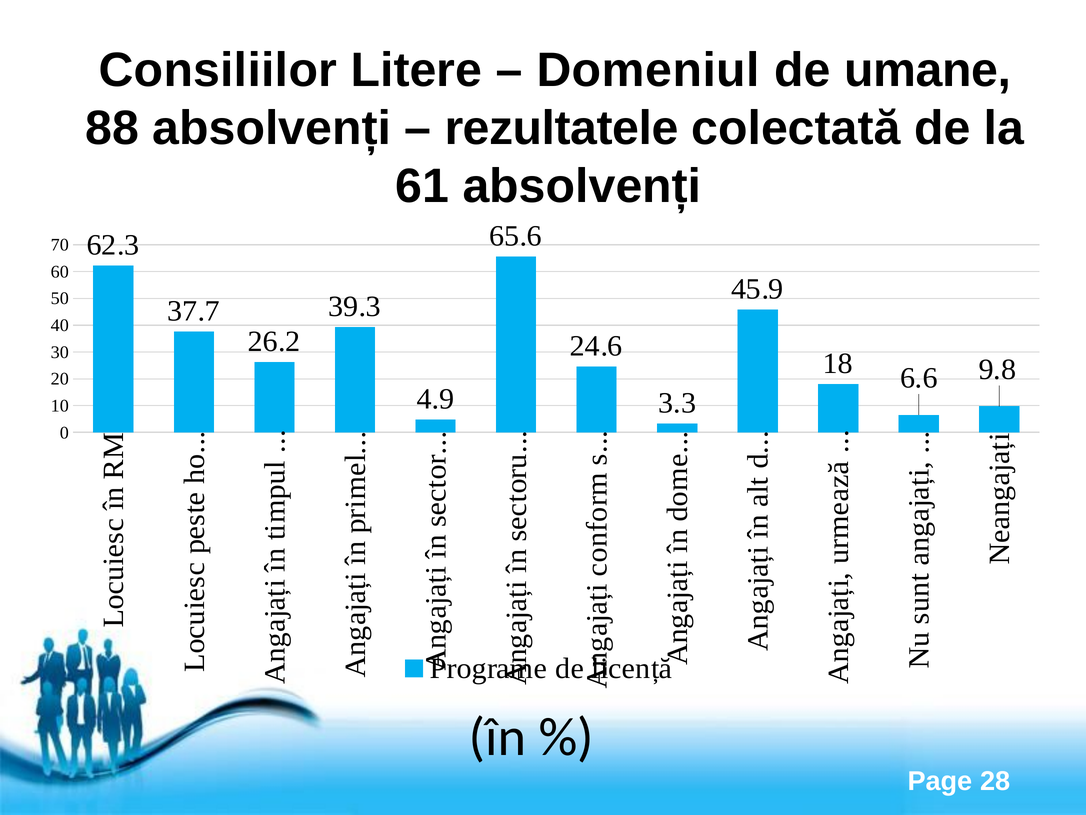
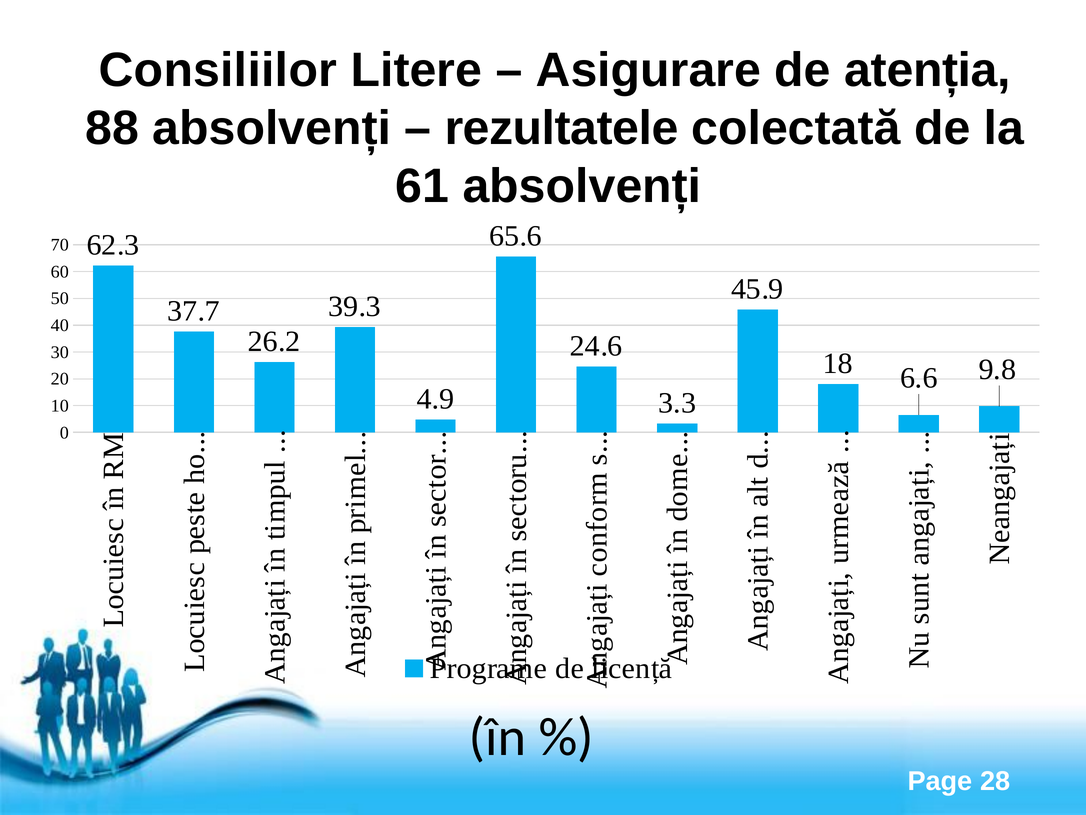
Domeniul: Domeniul -> Asigurare
umane: umane -> atenția
